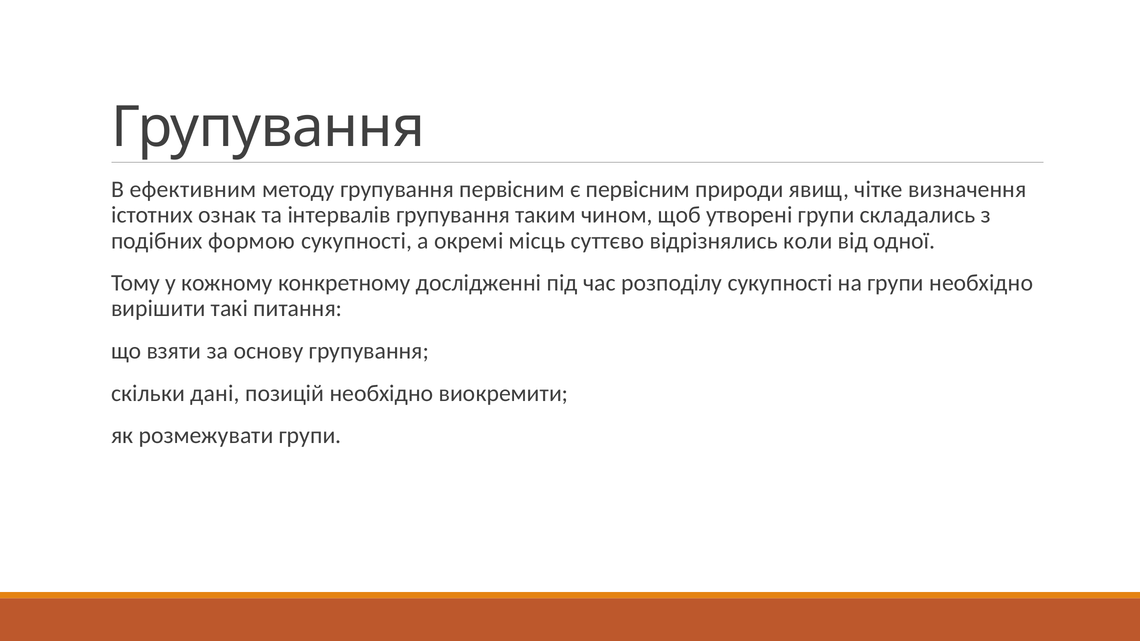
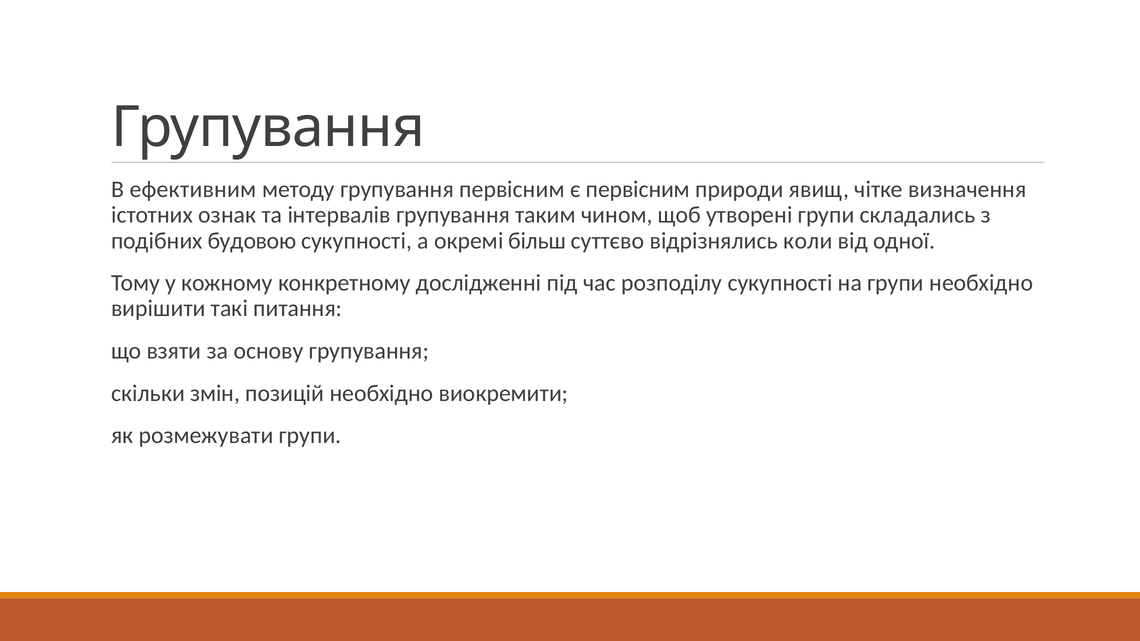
формою: формою -> будовою
місць: місць -> більш
дані: дані -> змін
